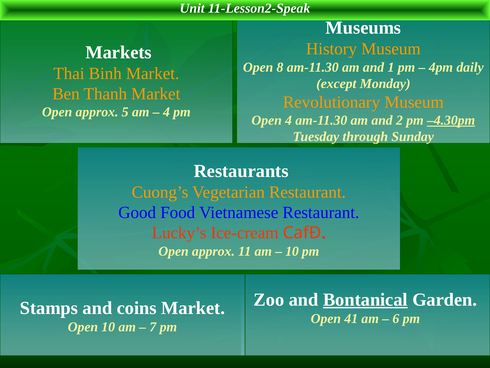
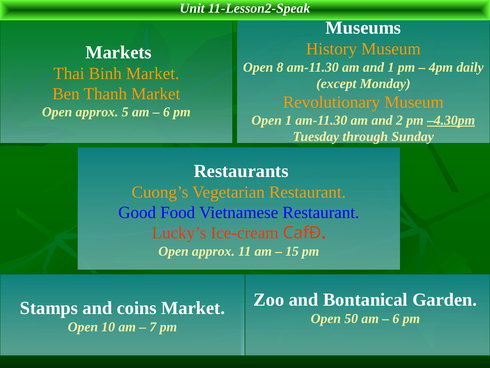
4 at (166, 112): 4 -> 6
Open 4: 4 -> 1
10 at (292, 251): 10 -> 15
Bontanical underline: present -> none
41: 41 -> 50
